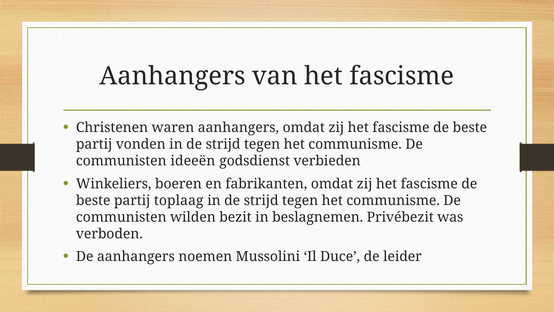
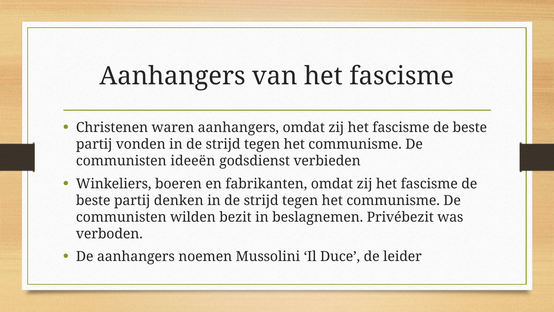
toplaag: toplaag -> denken
